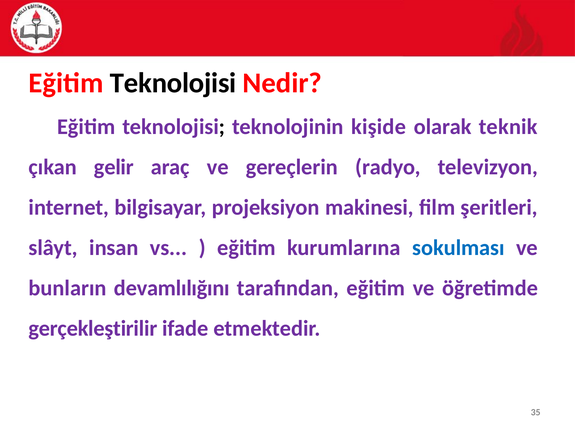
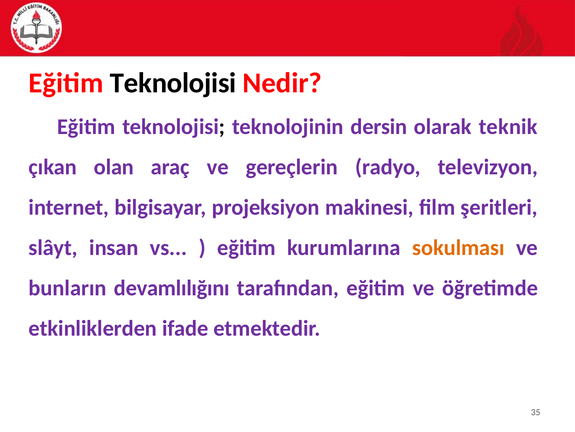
kişide: kişide -> dersin
gelir: gelir -> olan
sokulması colour: blue -> orange
gerçekleştirilir: gerçekleştirilir -> etkinliklerden
